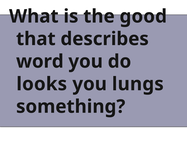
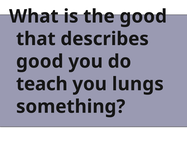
word at (40, 61): word -> good
looks: looks -> teach
